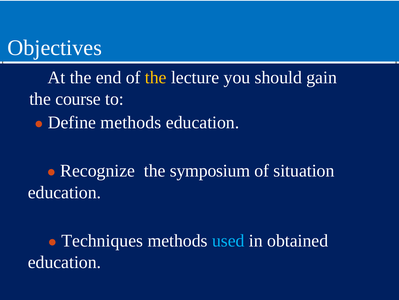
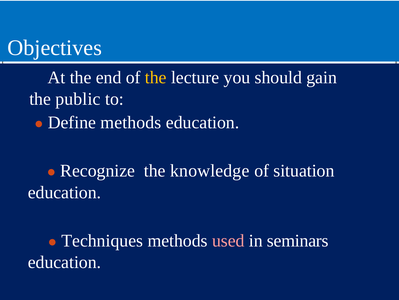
course: course -> public
symposium: symposium -> knowledge
used colour: light blue -> pink
obtained: obtained -> seminars
